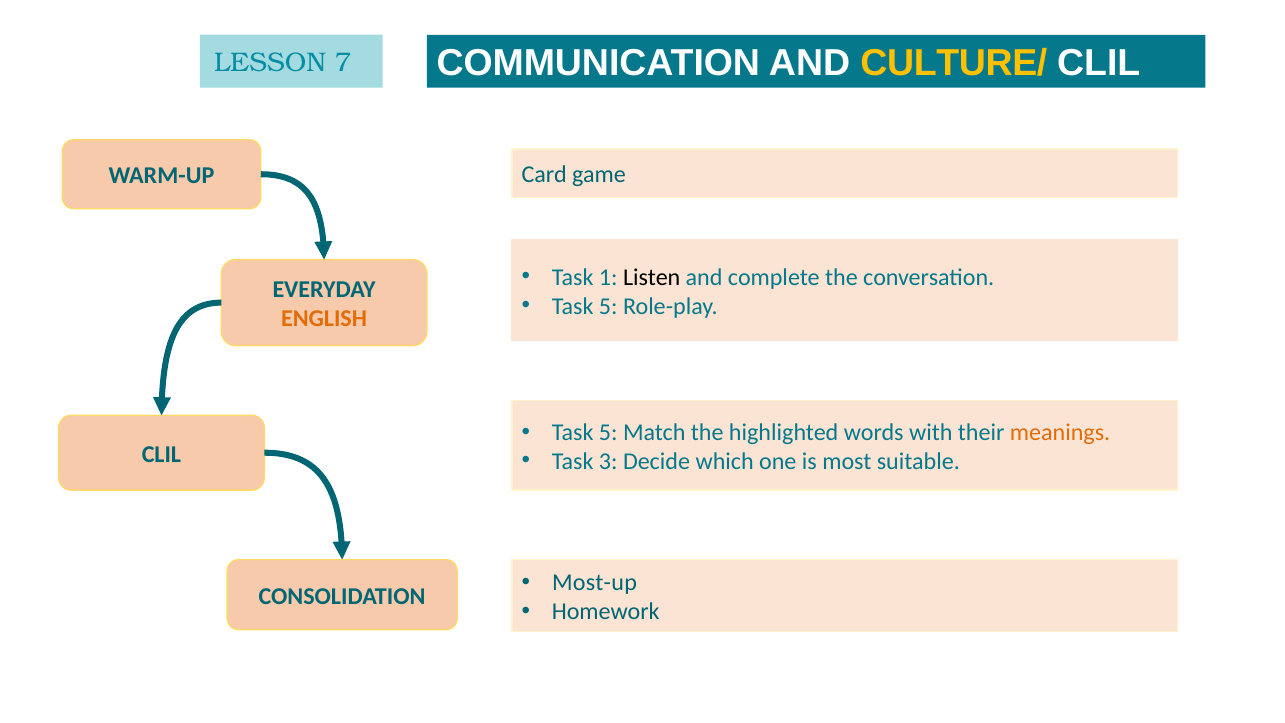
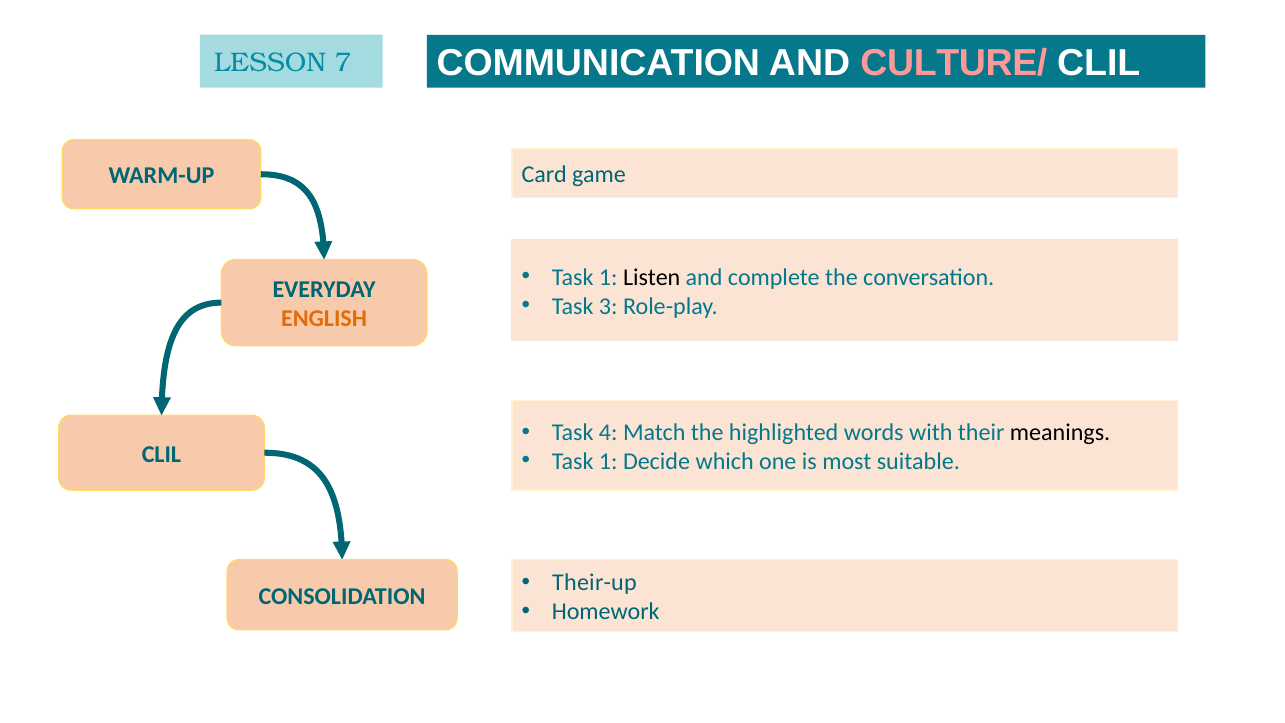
CULTURE/ colour: yellow -> pink
5 at (608, 306): 5 -> 3
5 at (608, 432): 5 -> 4
meanings colour: orange -> black
3 at (608, 461): 3 -> 1
Most-up: Most-up -> Their-up
